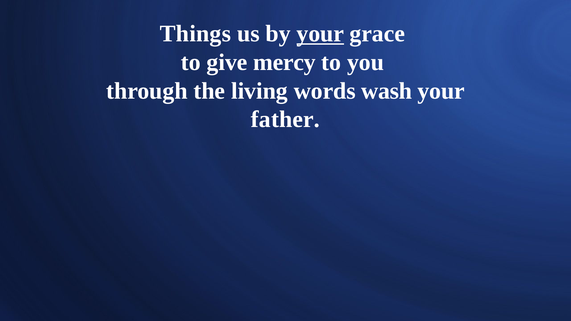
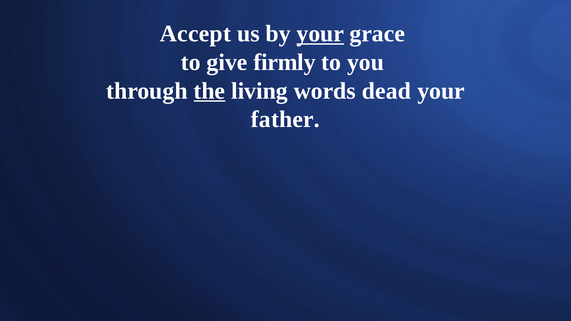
Things: Things -> Accept
mercy: mercy -> firmly
the underline: none -> present
wash: wash -> dead
